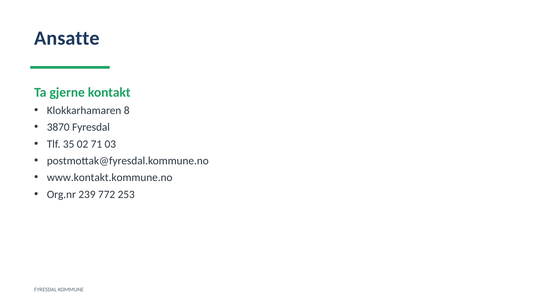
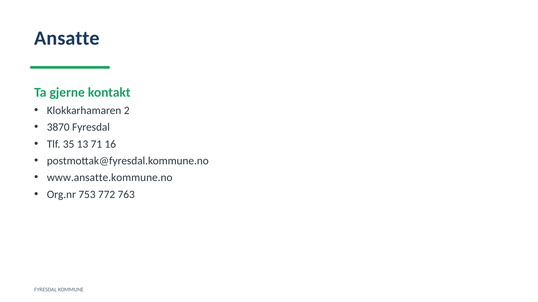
8: 8 -> 2
02: 02 -> 13
03: 03 -> 16
www.kontakt.kommune.no: www.kontakt.kommune.no -> www.ansatte.kommune.no
239: 239 -> 753
253: 253 -> 763
